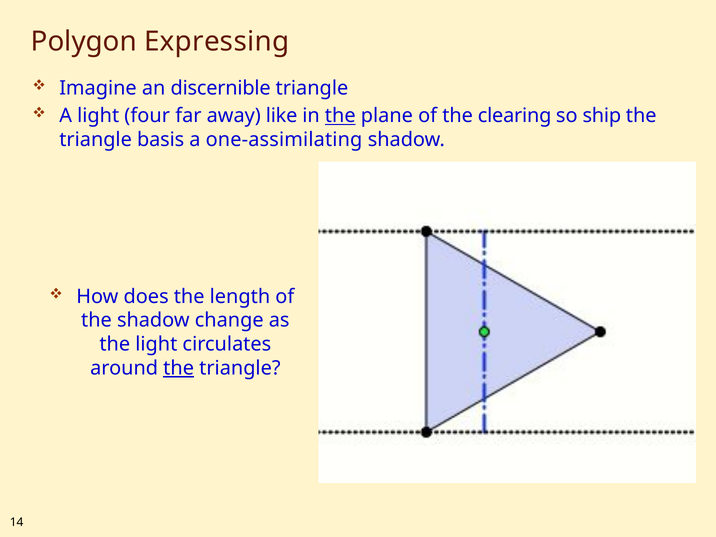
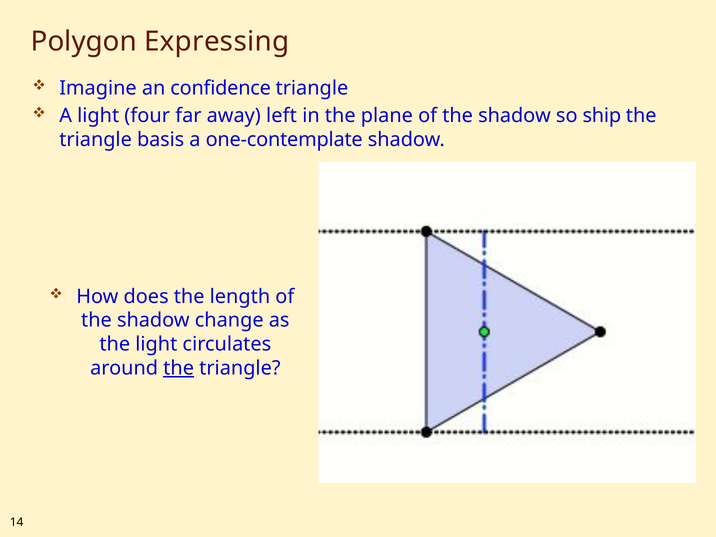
discernible: discernible -> confidence
like: like -> left
the at (340, 116) underline: present -> none
plane of the clearing: clearing -> shadow
one-assimilating: one-assimilating -> one-contemplate
